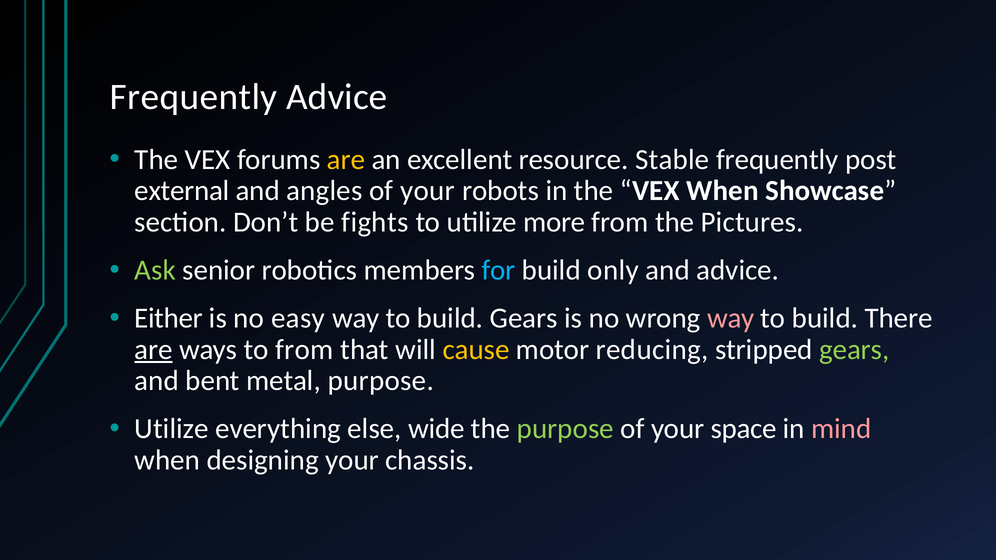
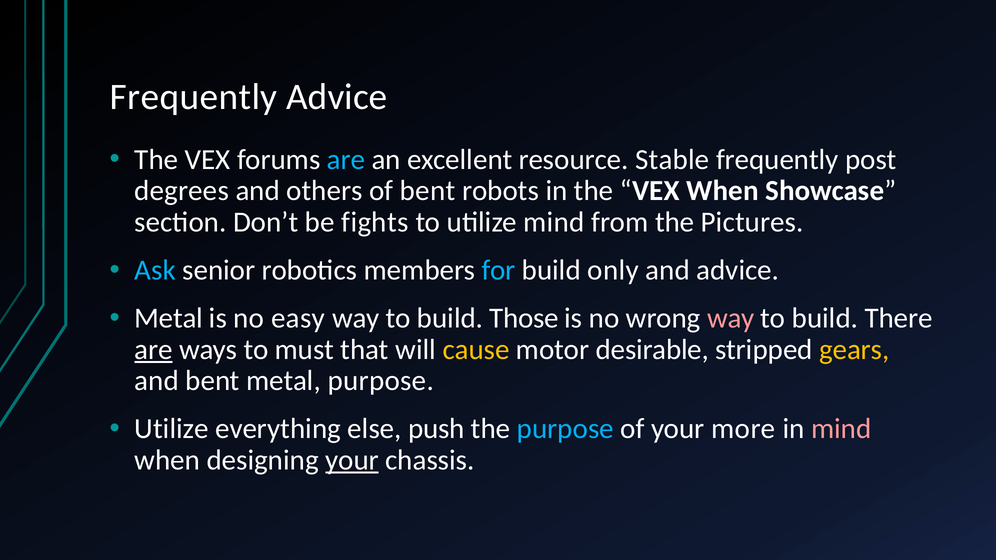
are at (346, 160) colour: yellow -> light blue
external: external -> degrees
angles: angles -> others
your at (428, 191): your -> bent
utilize more: more -> mind
Ask colour: light green -> light blue
Either at (169, 318): Either -> Metal
build Gears: Gears -> Those
to from: from -> must
reducing: reducing -> desirable
gears at (854, 350) colour: light green -> yellow
wide: wide -> push
purpose at (565, 429) colour: light green -> light blue
space: space -> more
your at (352, 460) underline: none -> present
